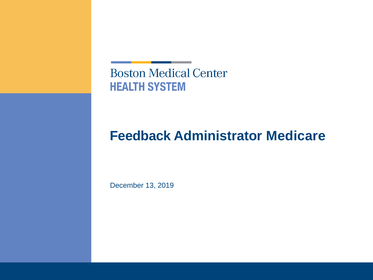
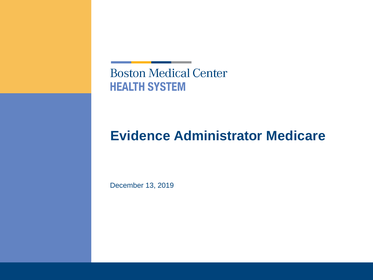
Feedback: Feedback -> Evidence
